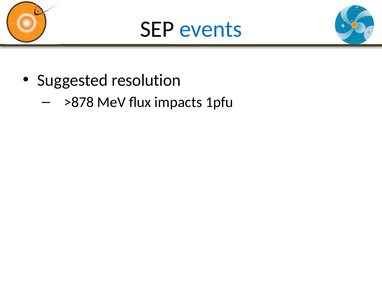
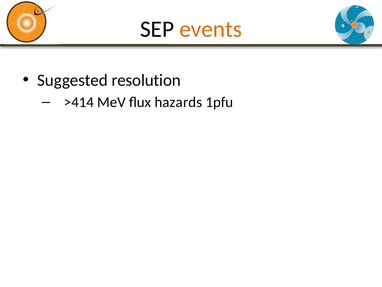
events colour: blue -> orange
>878: >878 -> >414
impacts: impacts -> hazards
